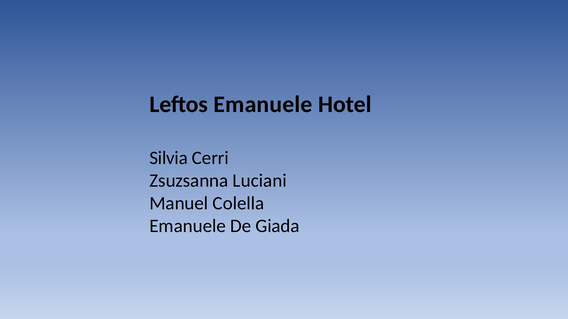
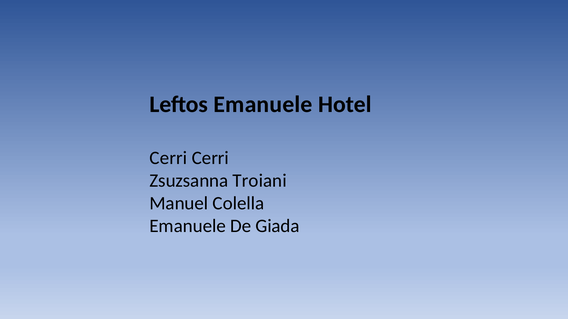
Silvia at (169, 158): Silvia -> Cerri
Luciani: Luciani -> Troiani
